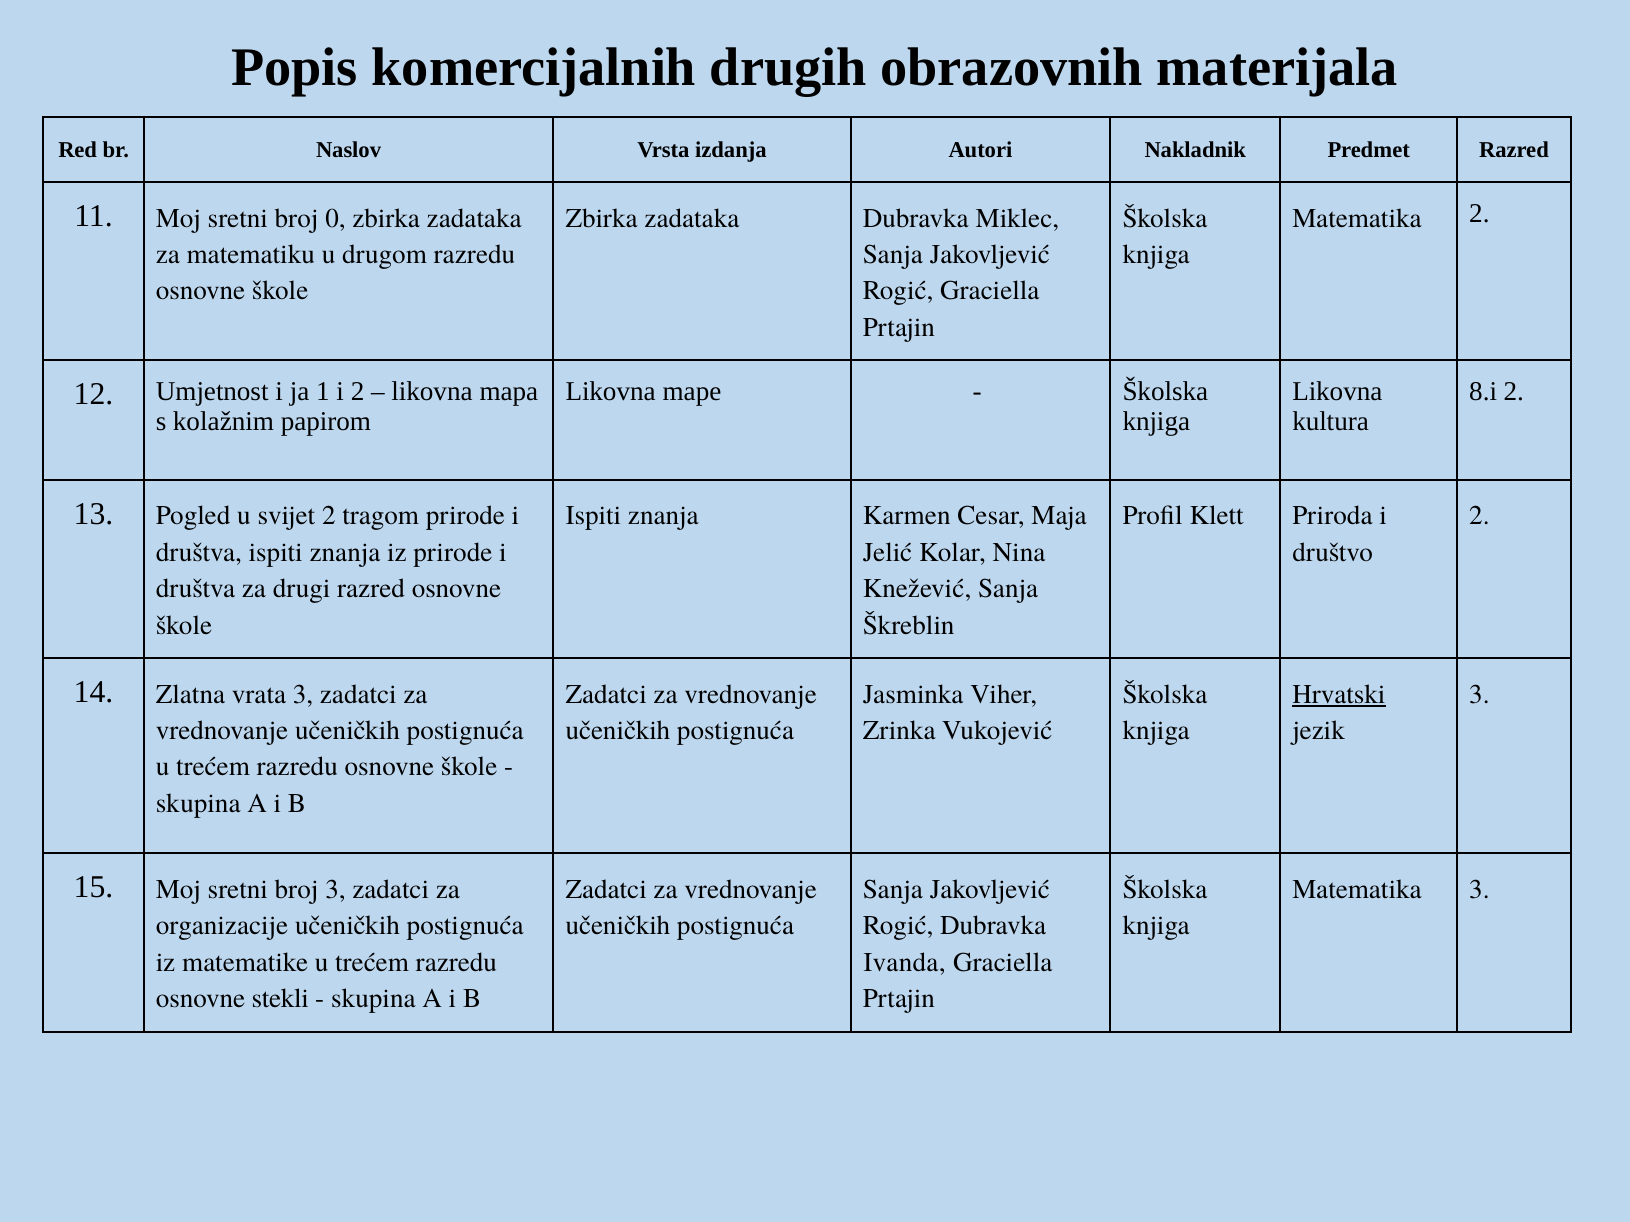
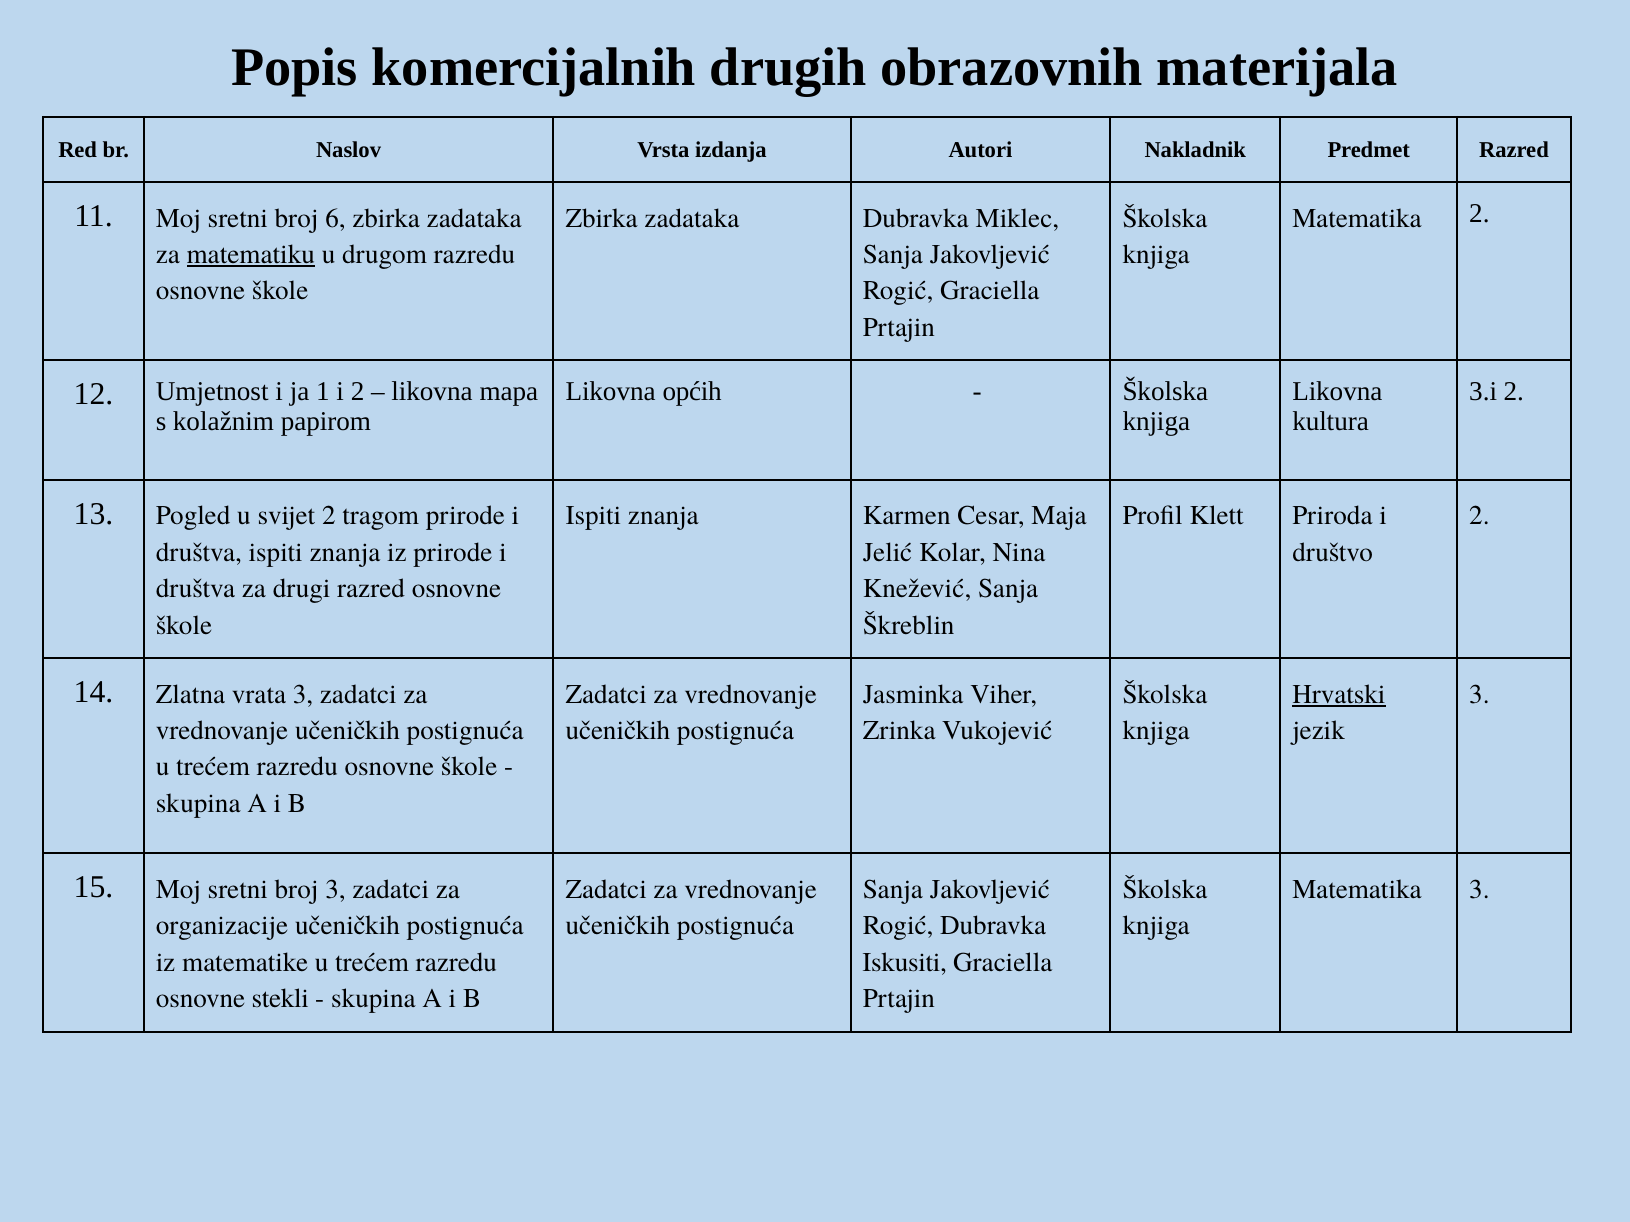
0: 0 -> 6
matematiku underline: none -> present
mape: mape -> općih
8.i: 8.i -> 3.i
Ivanda: Ivanda -> Iskusiti
